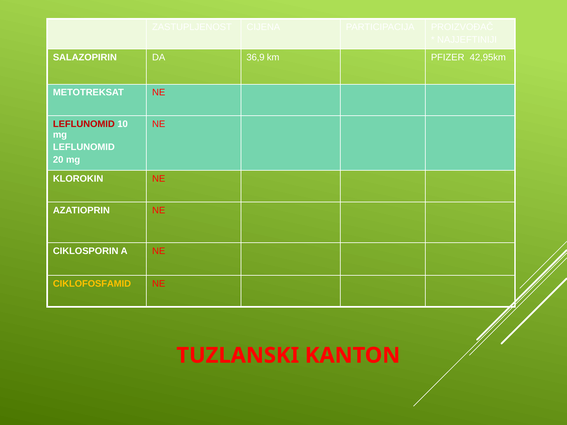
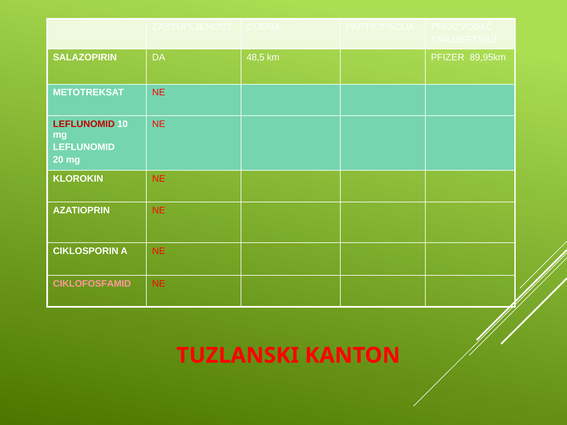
36,9: 36,9 -> 48,5
42,95km: 42,95km -> 89,95km
CIKLOFOSFAMID colour: yellow -> pink
